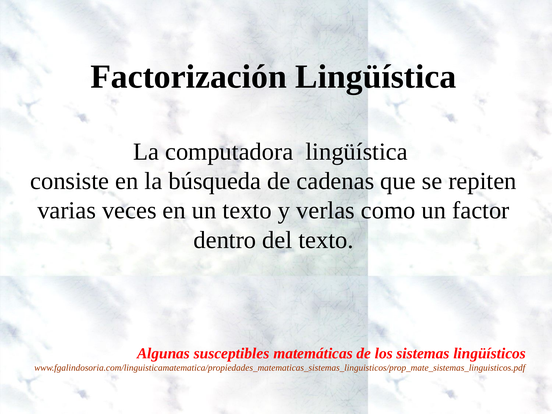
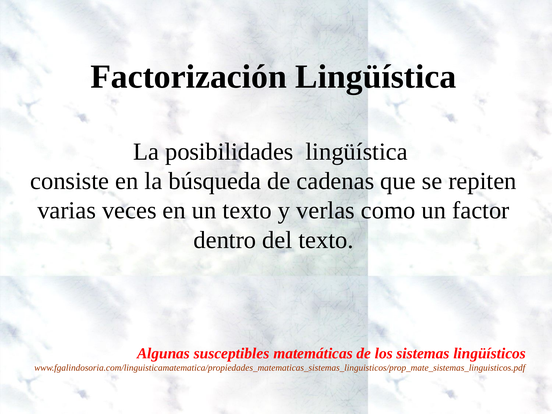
computadora: computadora -> posibilidades
